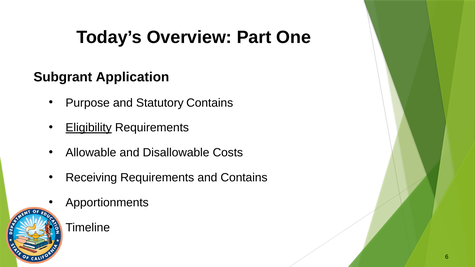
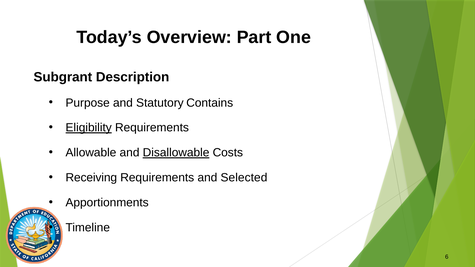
Application: Application -> Description
Disallowable underline: none -> present
and Contains: Contains -> Selected
